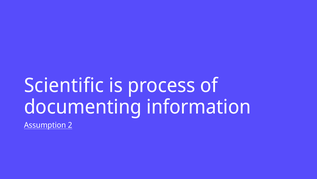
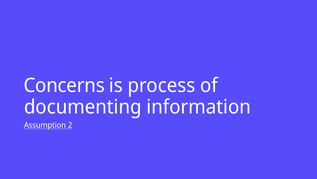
Scientific: Scientific -> Concerns
